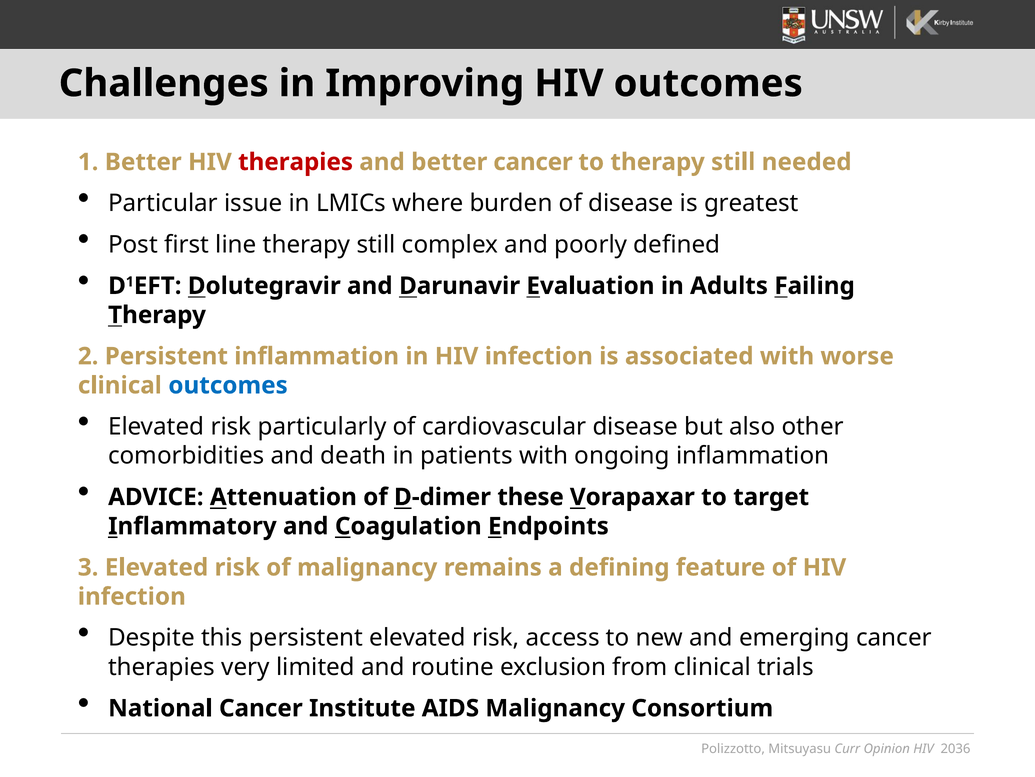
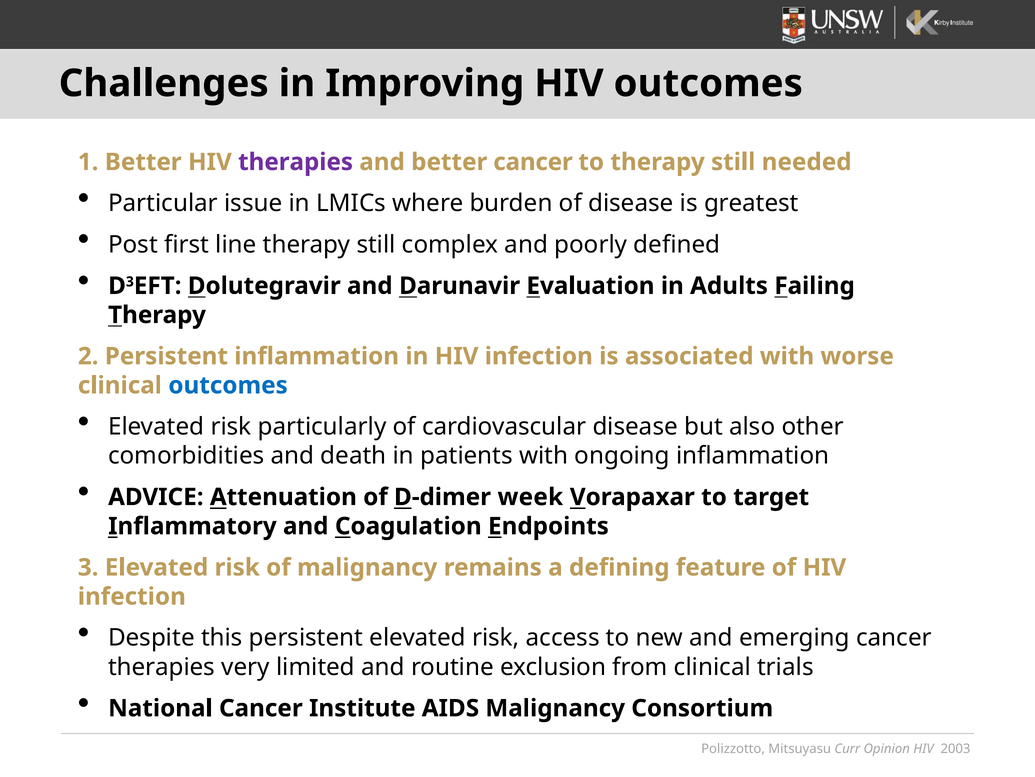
therapies at (296, 162) colour: red -> purple
1 at (130, 281): 1 -> 3
these: these -> week
2036: 2036 -> 2003
